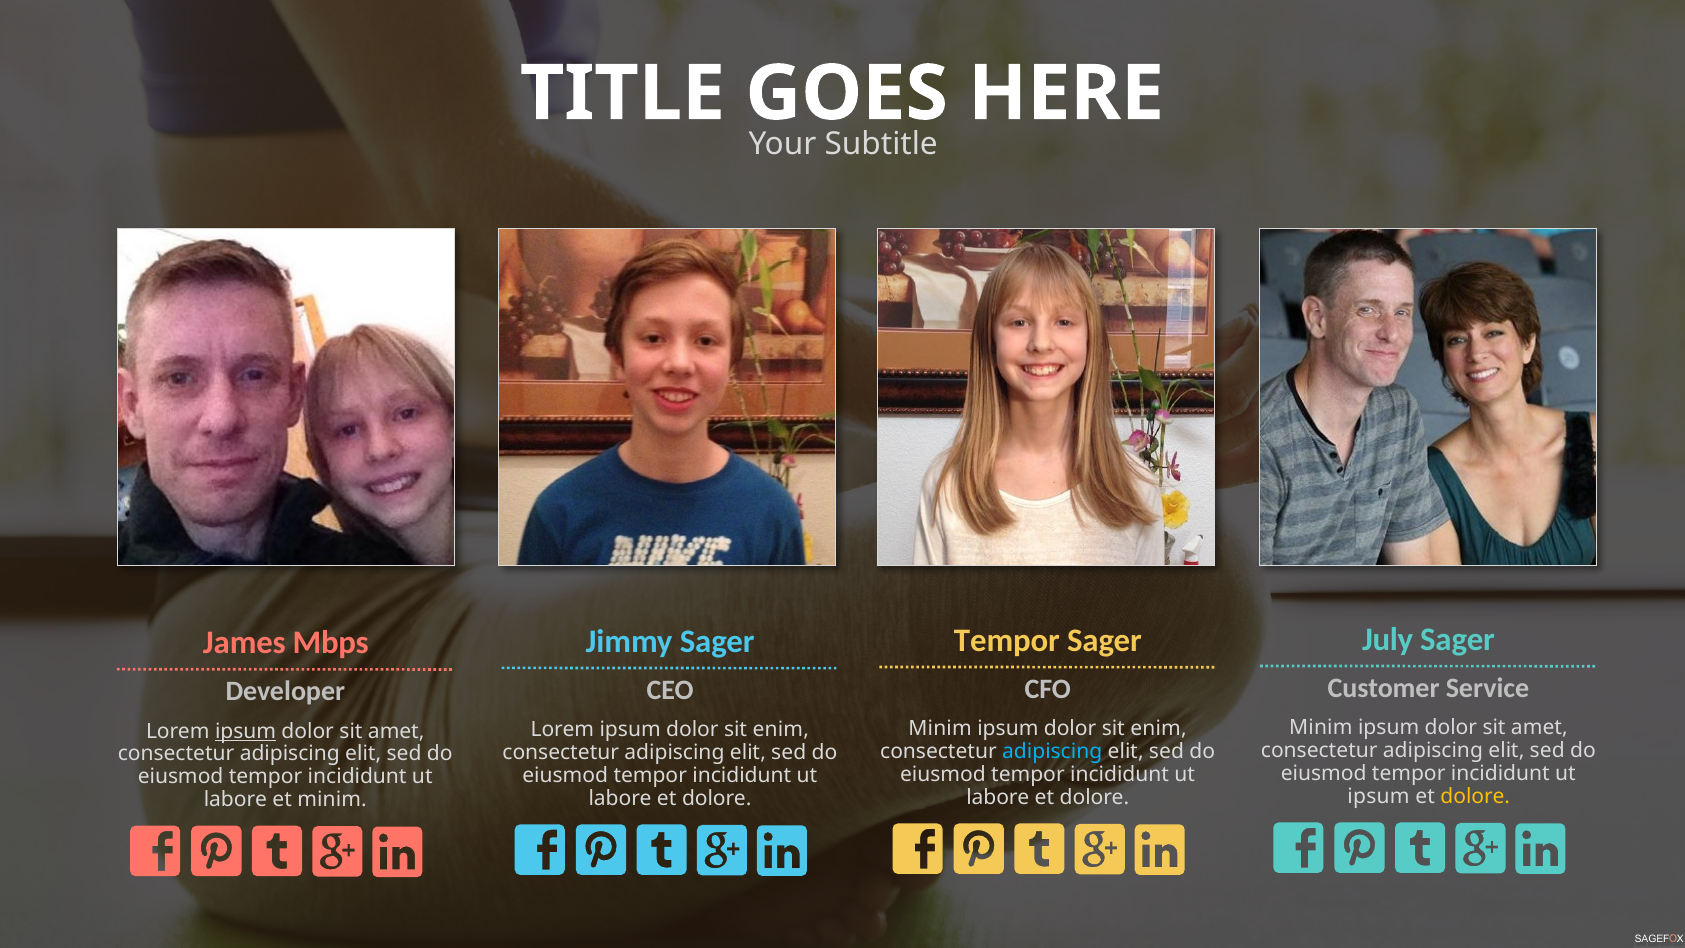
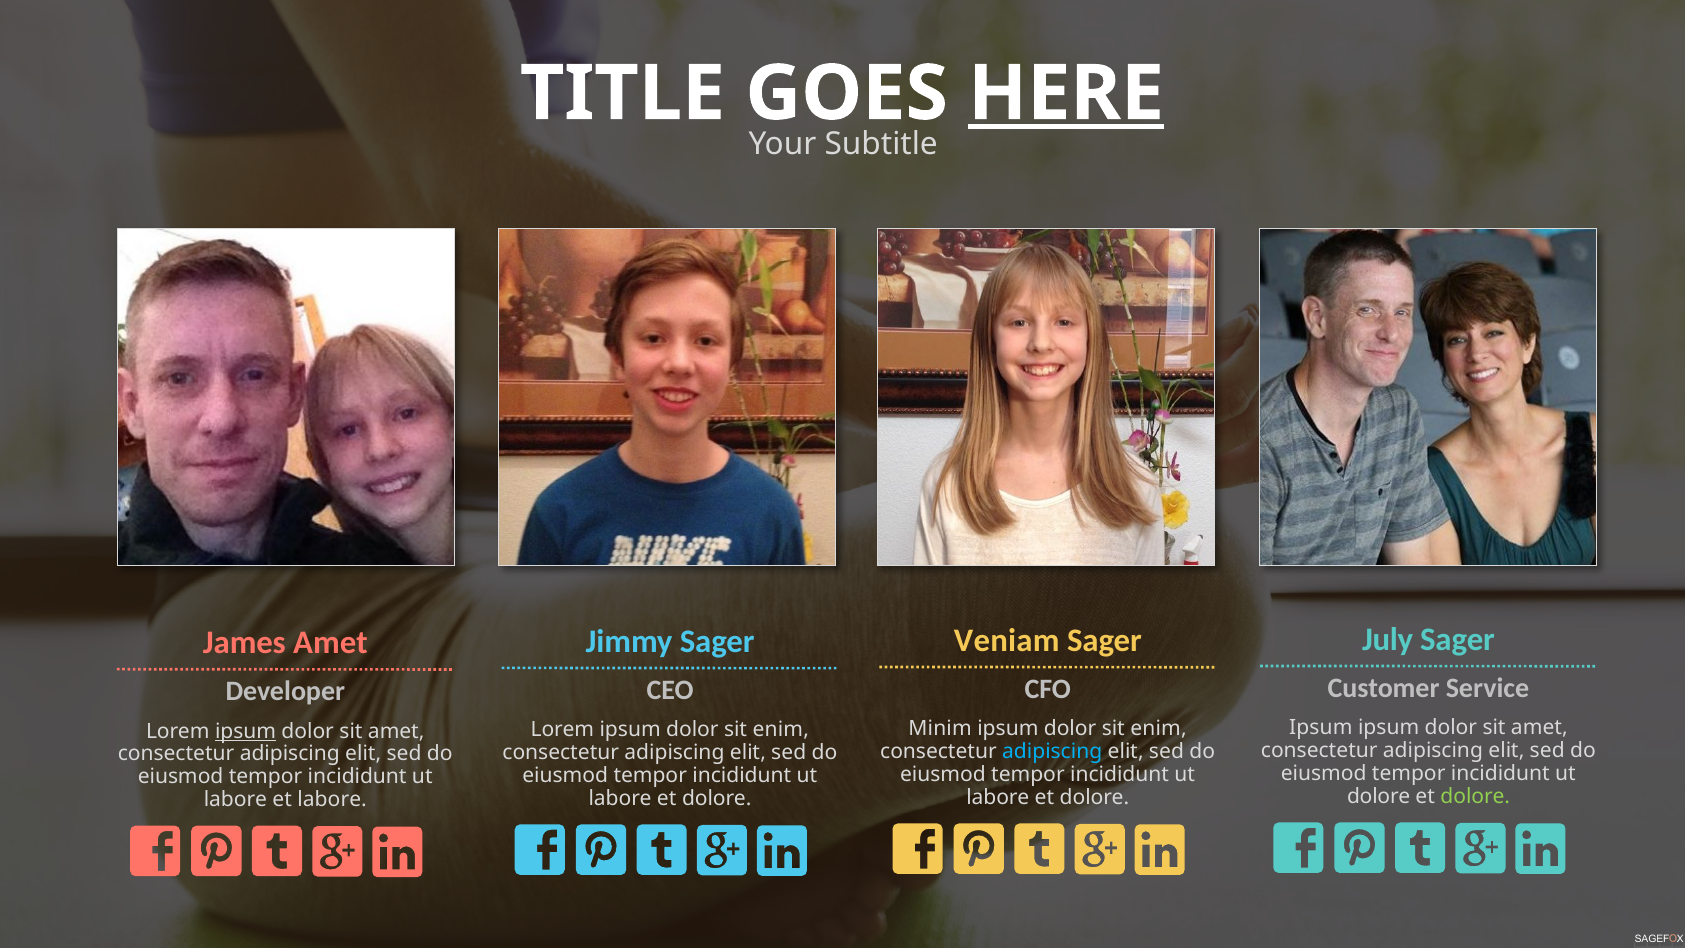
HERE underline: none -> present
Tempor at (1007, 641): Tempor -> Veniam
James Mbps: Mbps -> Amet
Minim at (1321, 728): Minim -> Ipsum
ipsum at (1378, 796): ipsum -> dolore
dolore at (1475, 796) colour: yellow -> light green
et minim: minim -> labore
